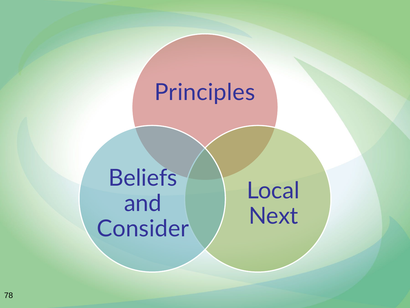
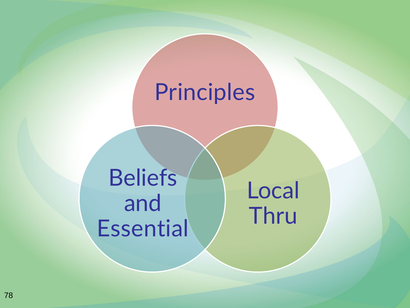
Next: Next -> Thru
Consider: Consider -> Essential
